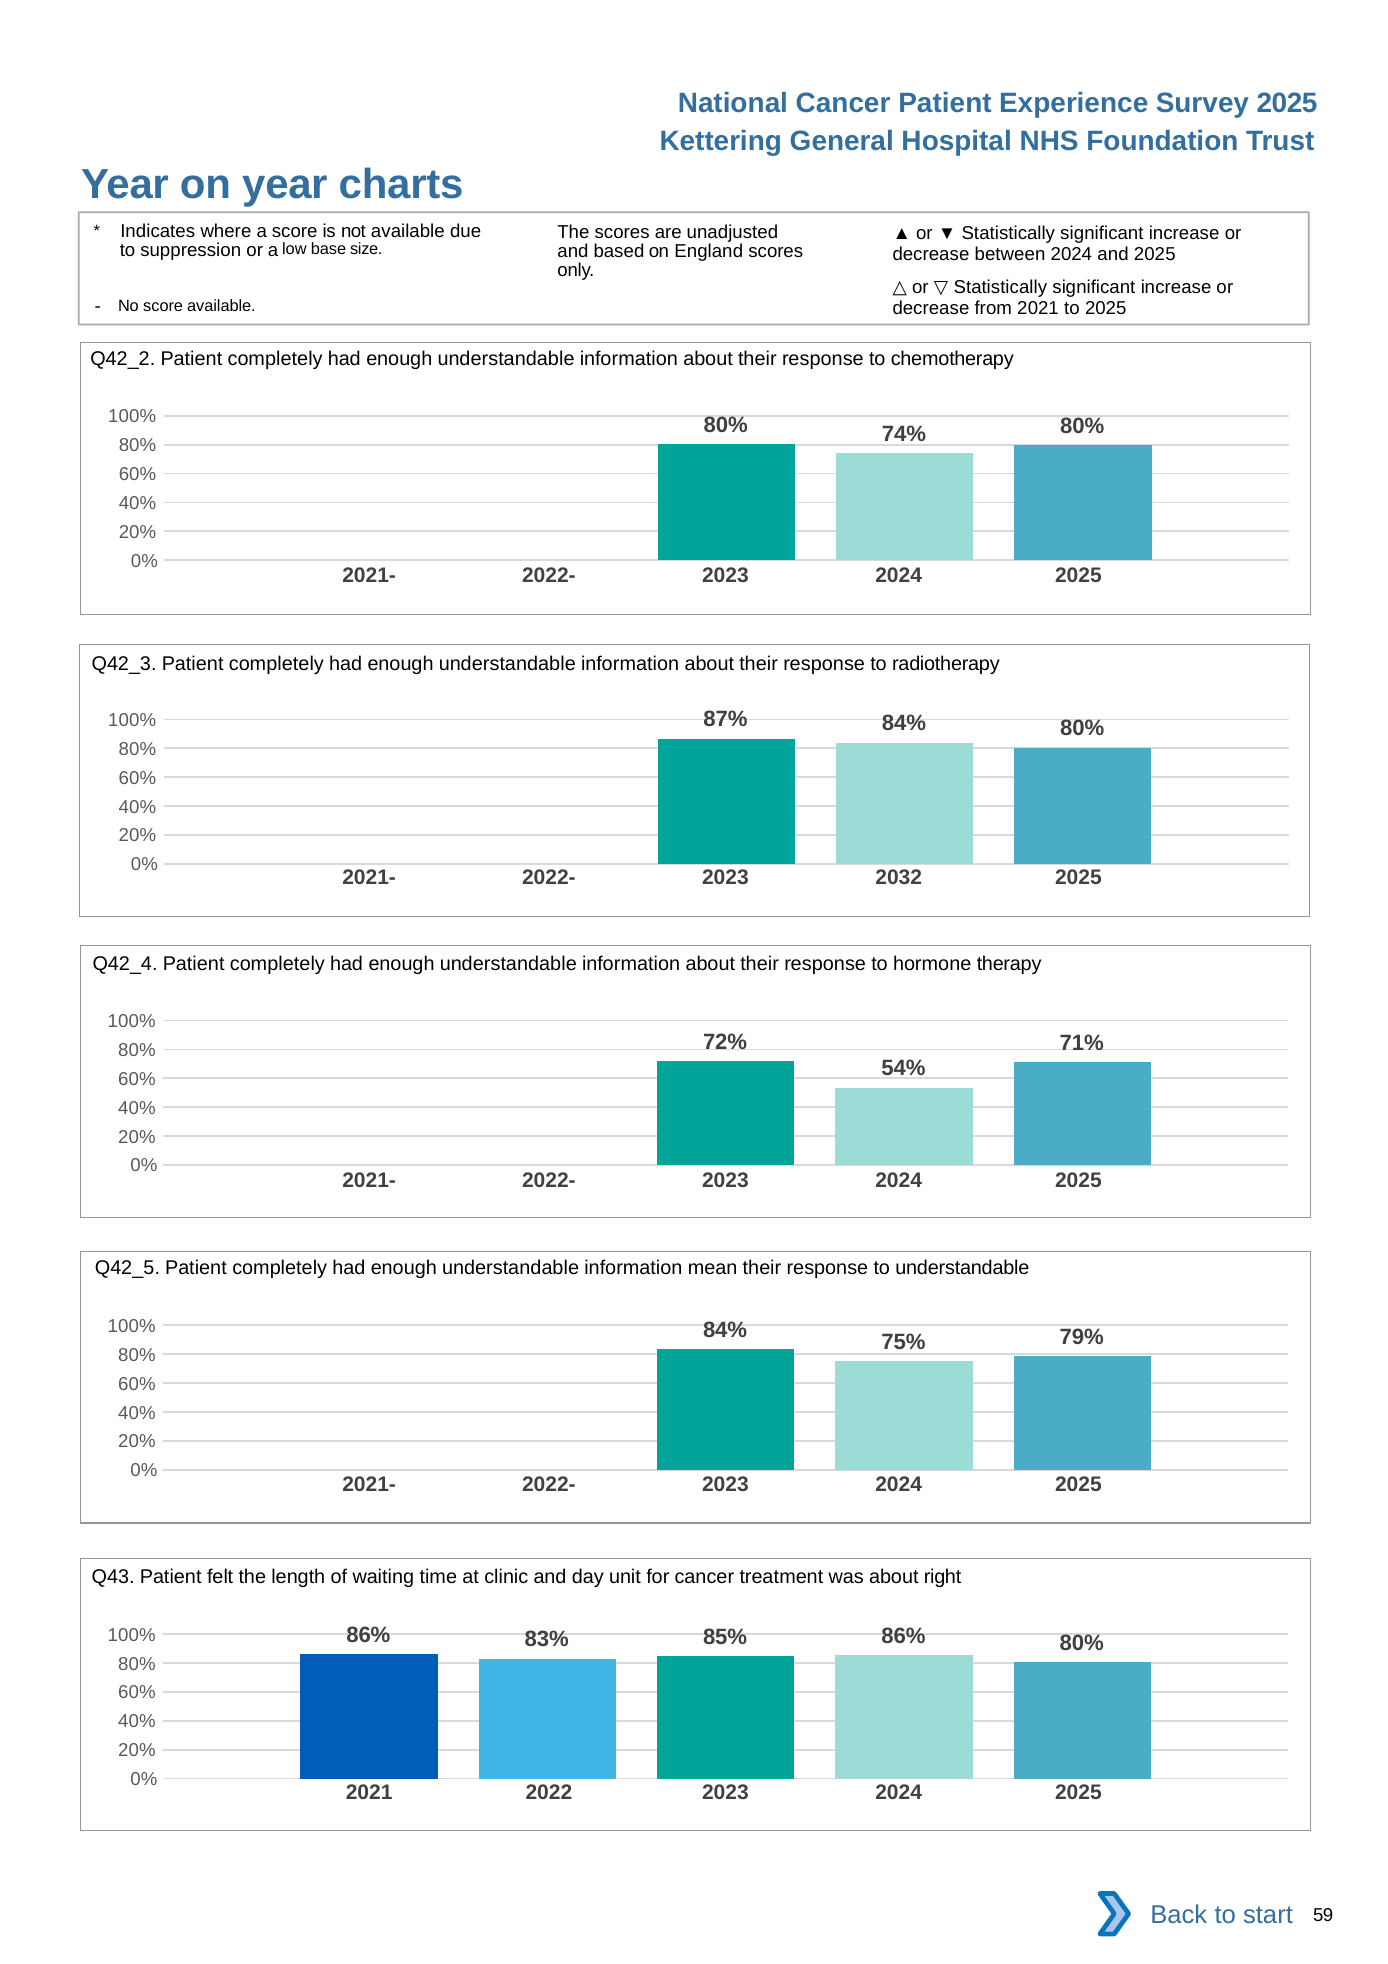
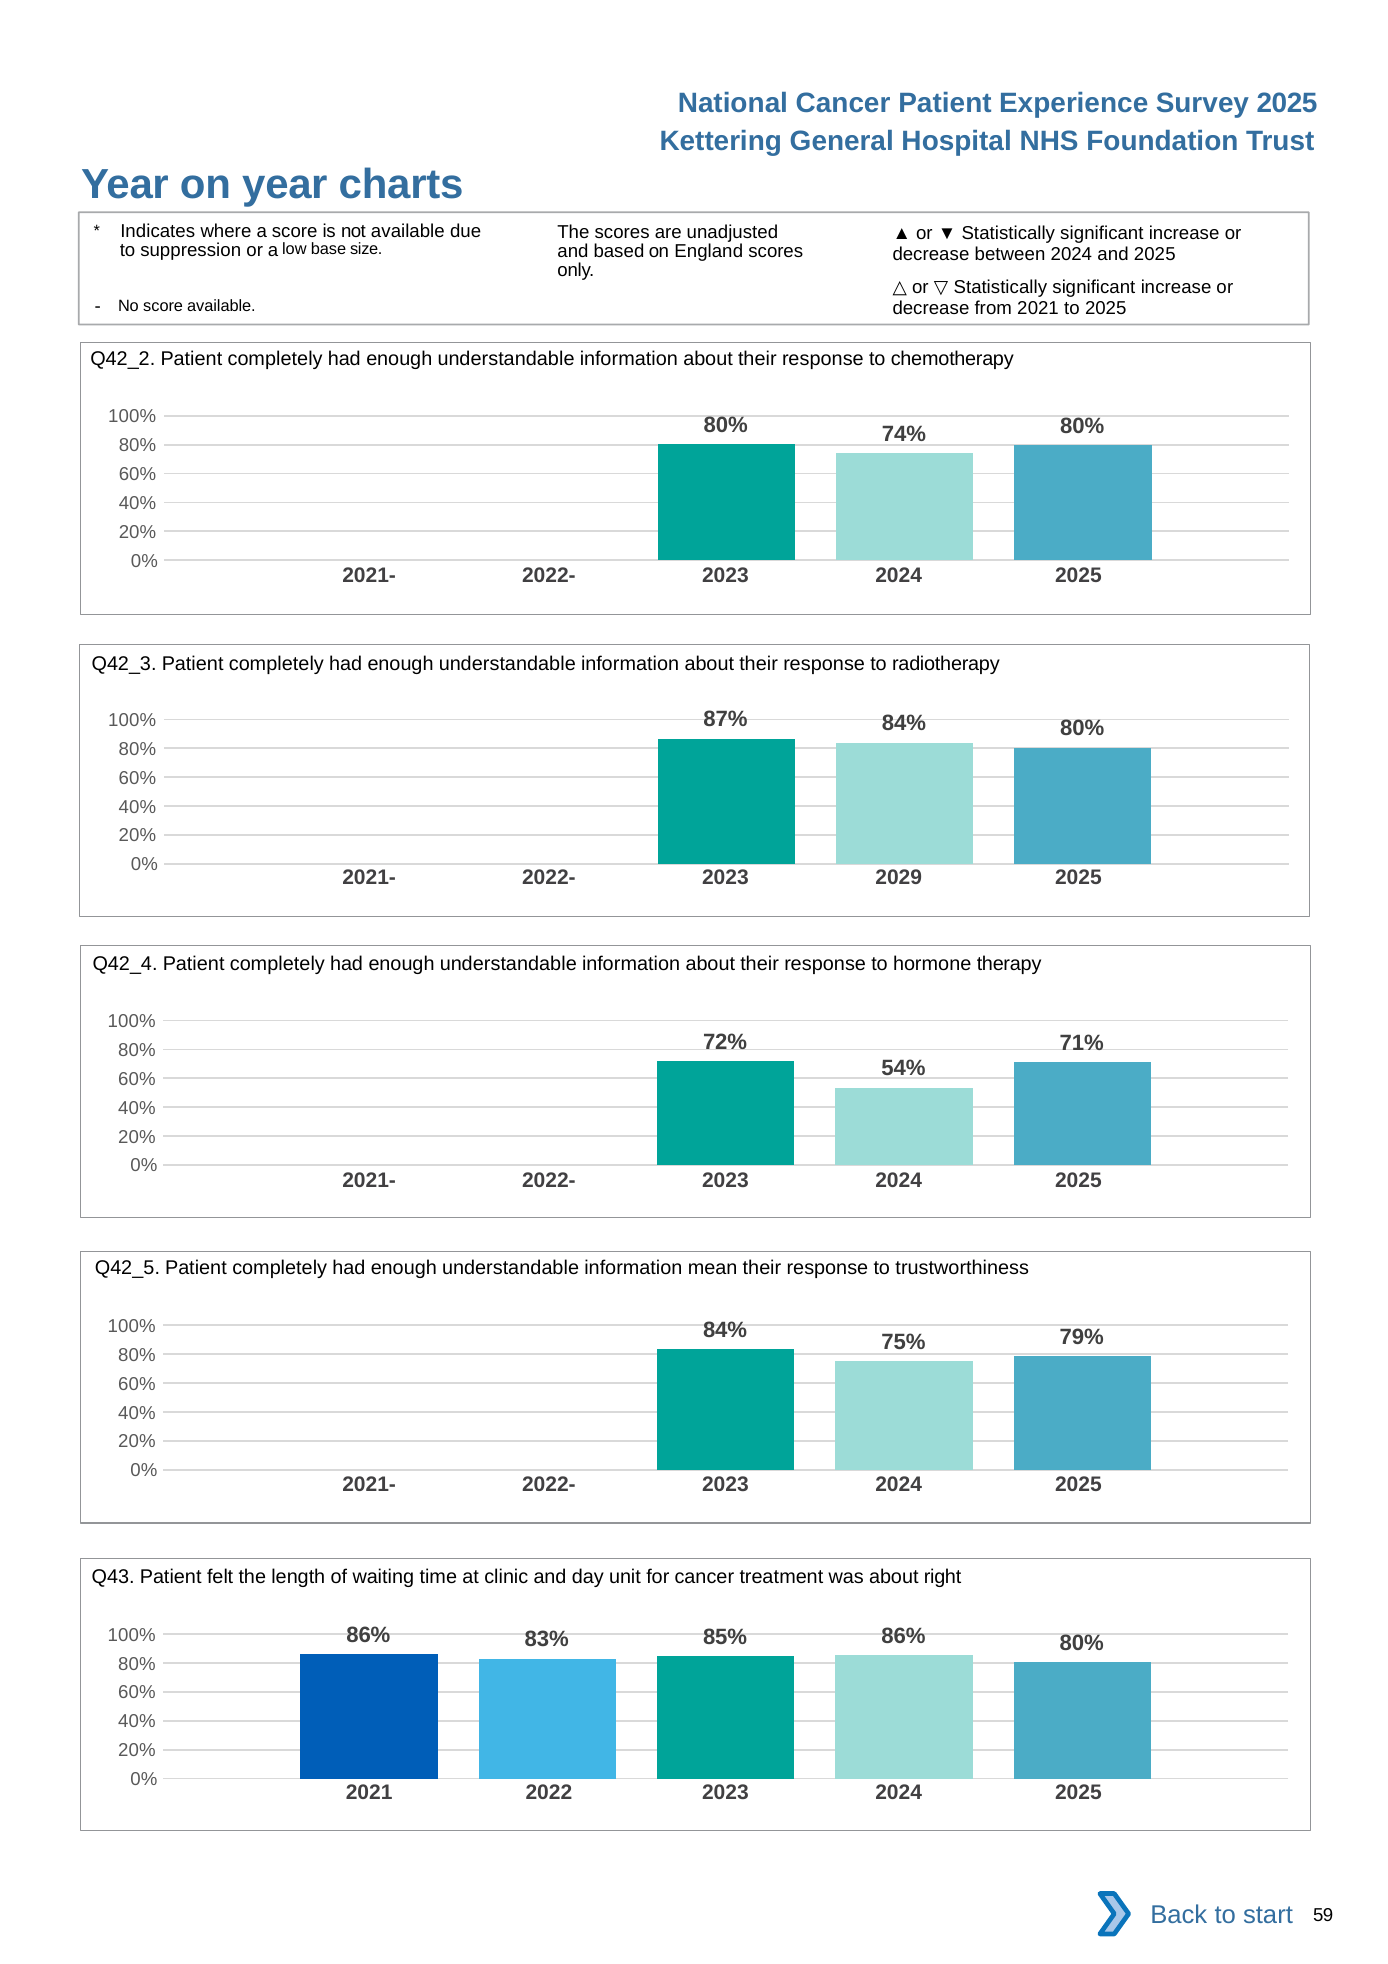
2032: 2032 -> 2029
to understandable: understandable -> trustworthiness
